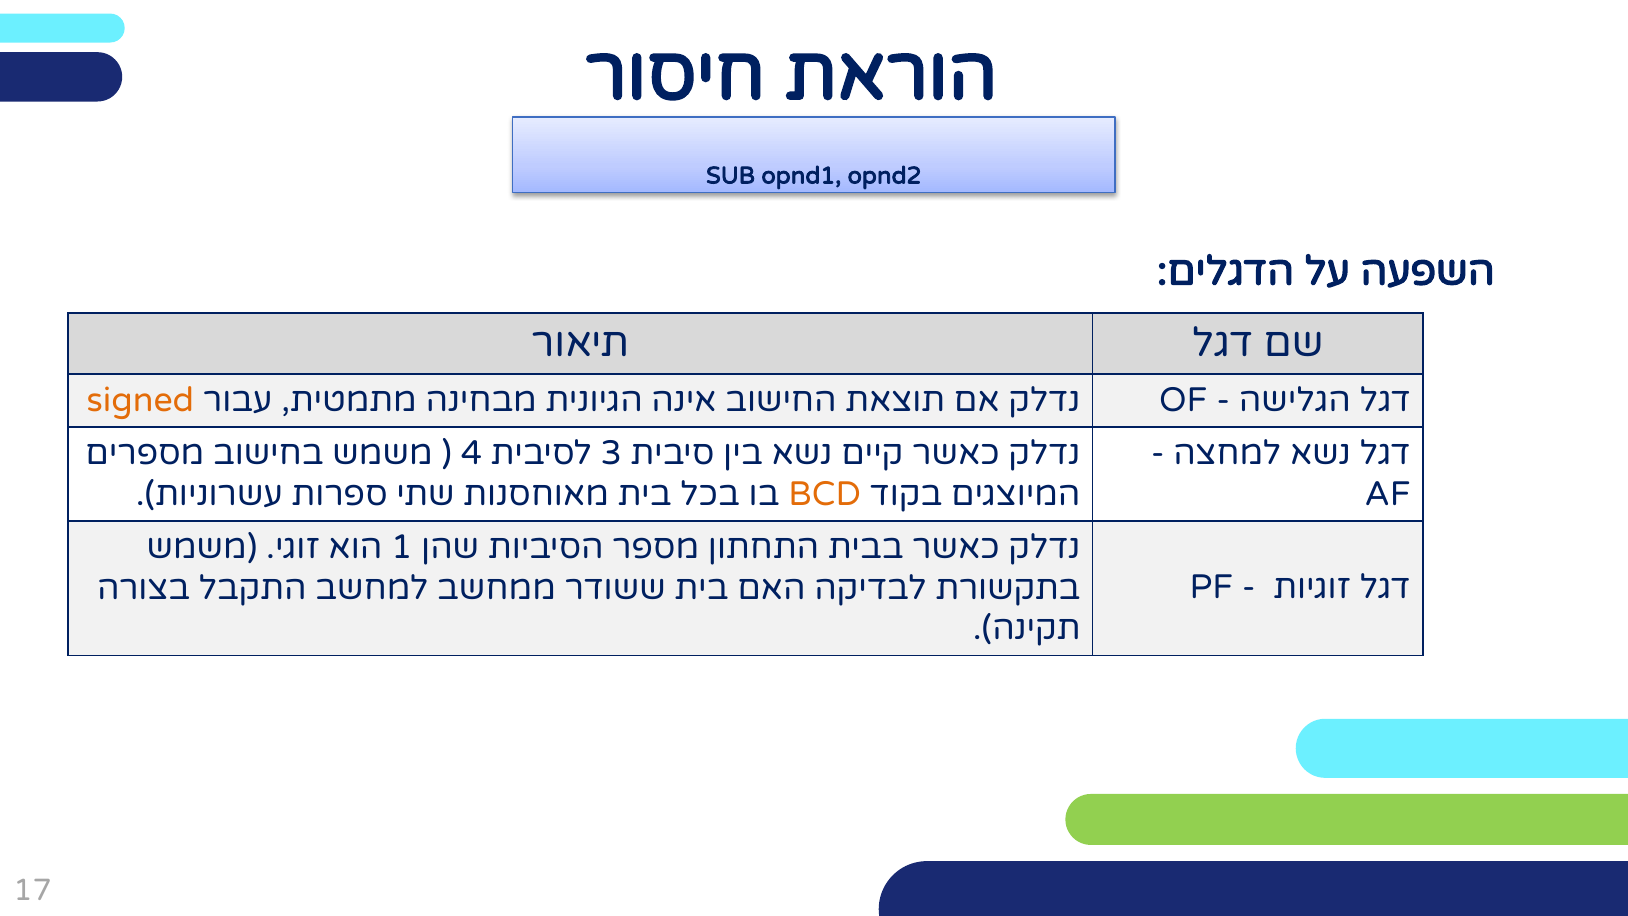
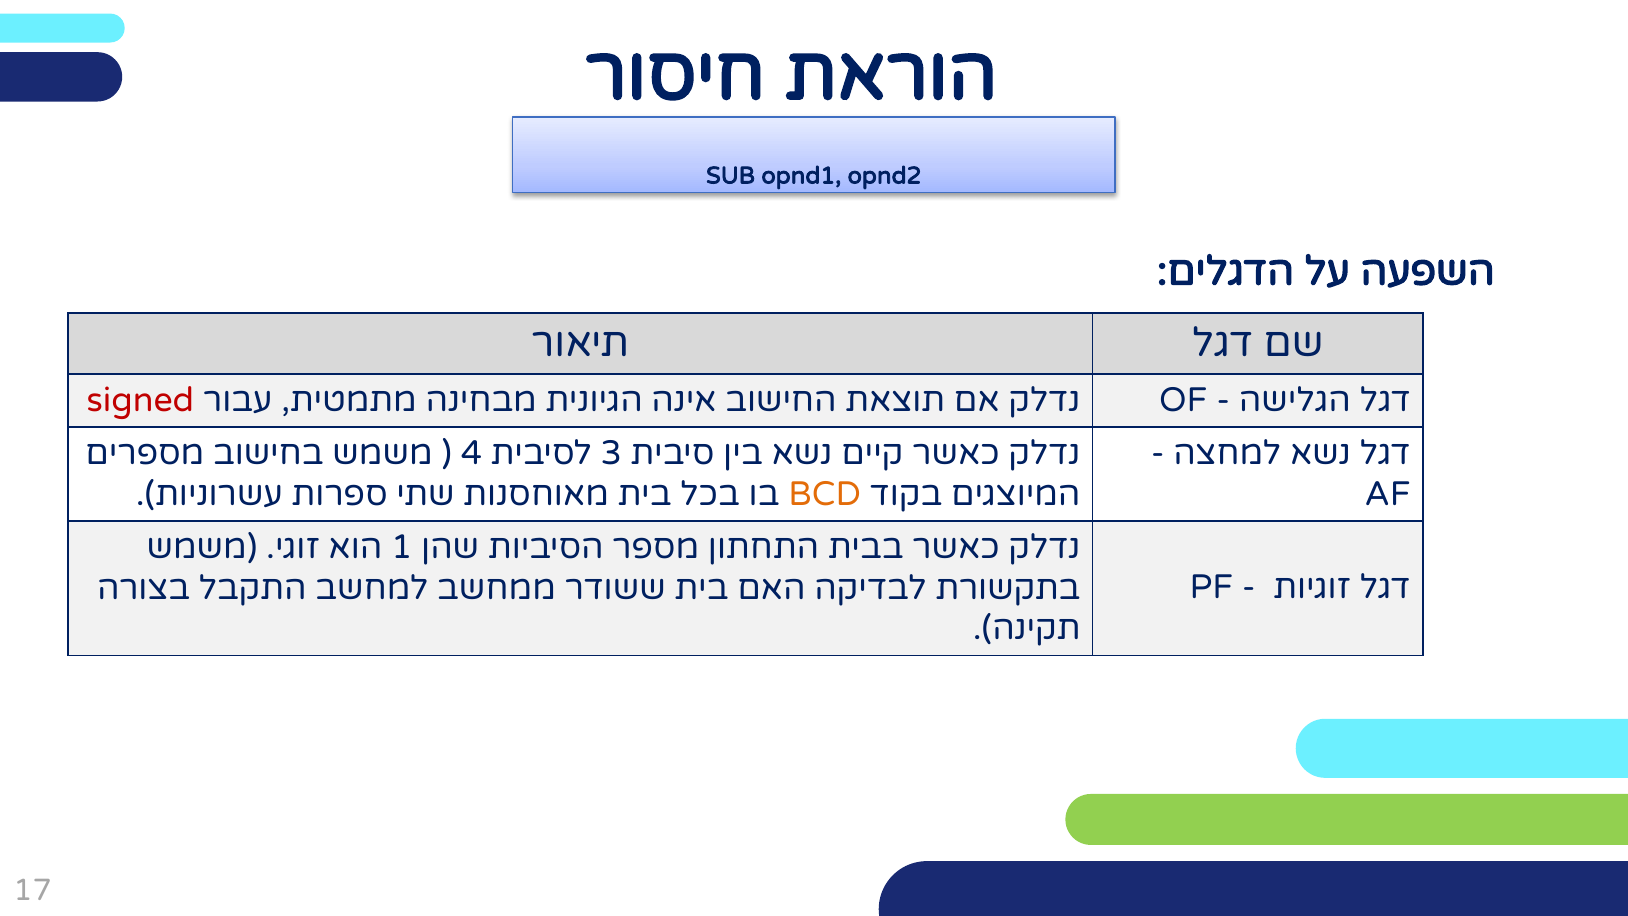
signed colour: orange -> red
